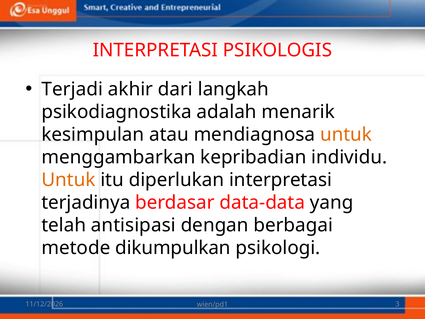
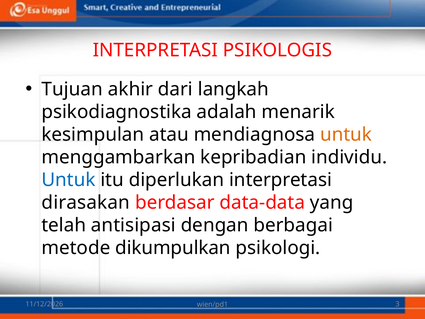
Terjadi: Terjadi -> Tujuan
Untuk at (68, 180) colour: orange -> blue
terjadinya: terjadinya -> dirasakan
